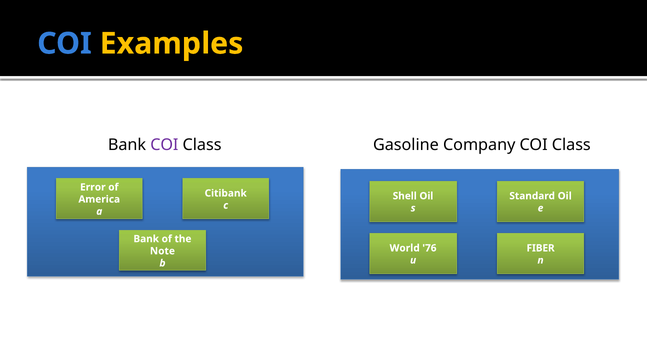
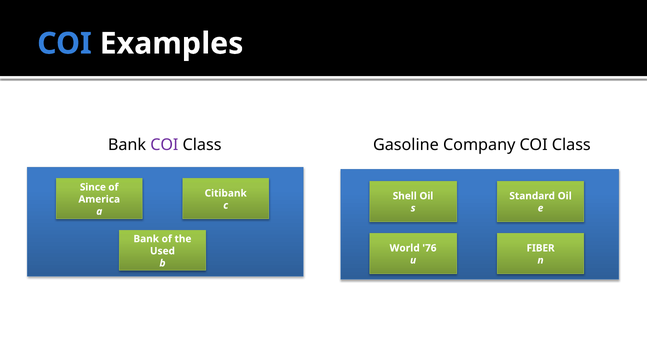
Examples colour: yellow -> white
Error: Error -> Since
Note: Note -> Used
